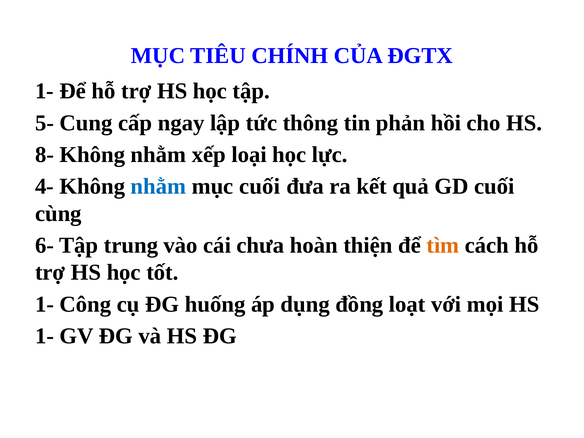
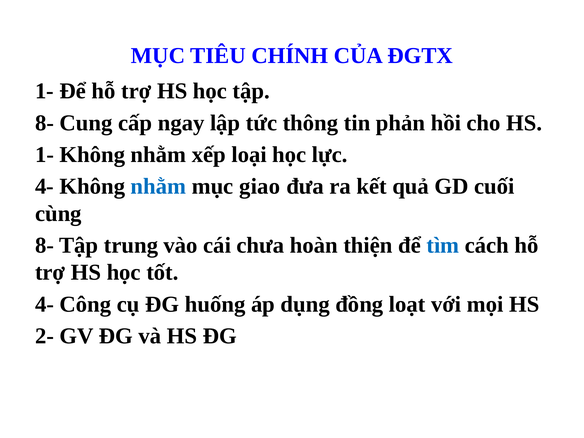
5- at (44, 123): 5- -> 8-
8- at (44, 155): 8- -> 1-
mục cuối: cuối -> giao
6- at (44, 245): 6- -> 8-
tìm colour: orange -> blue
1- at (44, 304): 1- -> 4-
1- at (44, 336): 1- -> 2-
